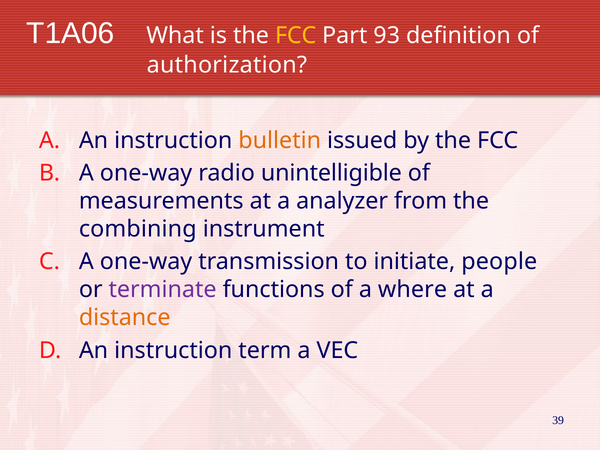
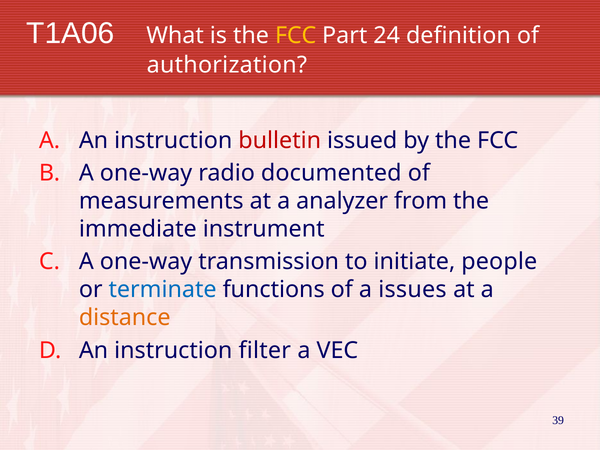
93: 93 -> 24
bulletin colour: orange -> red
unintelligible: unintelligible -> documented
combining: combining -> immediate
terminate colour: purple -> blue
where: where -> issues
term: term -> filter
